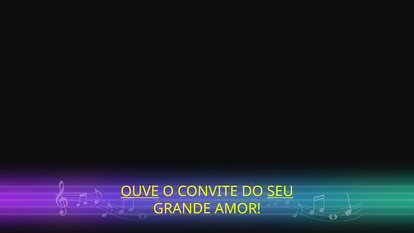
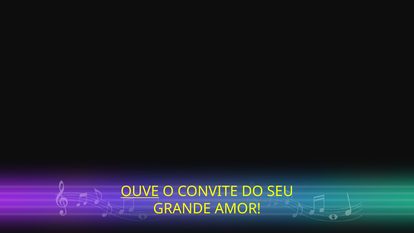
SEU underline: present -> none
